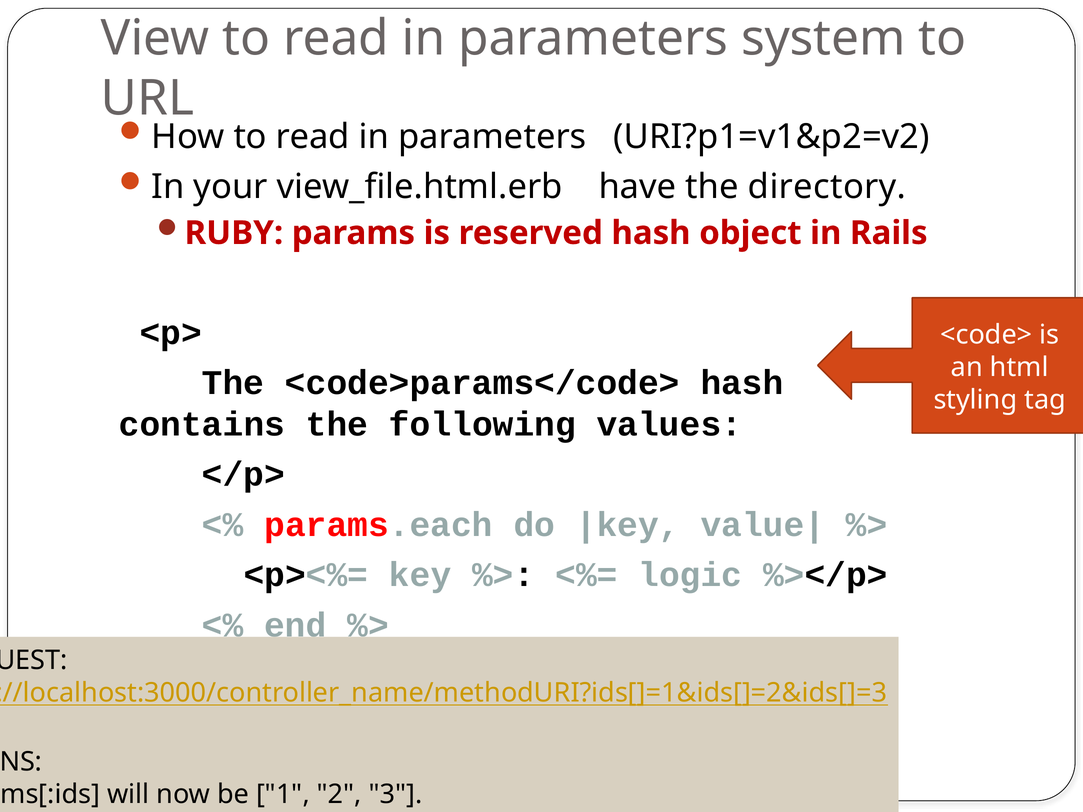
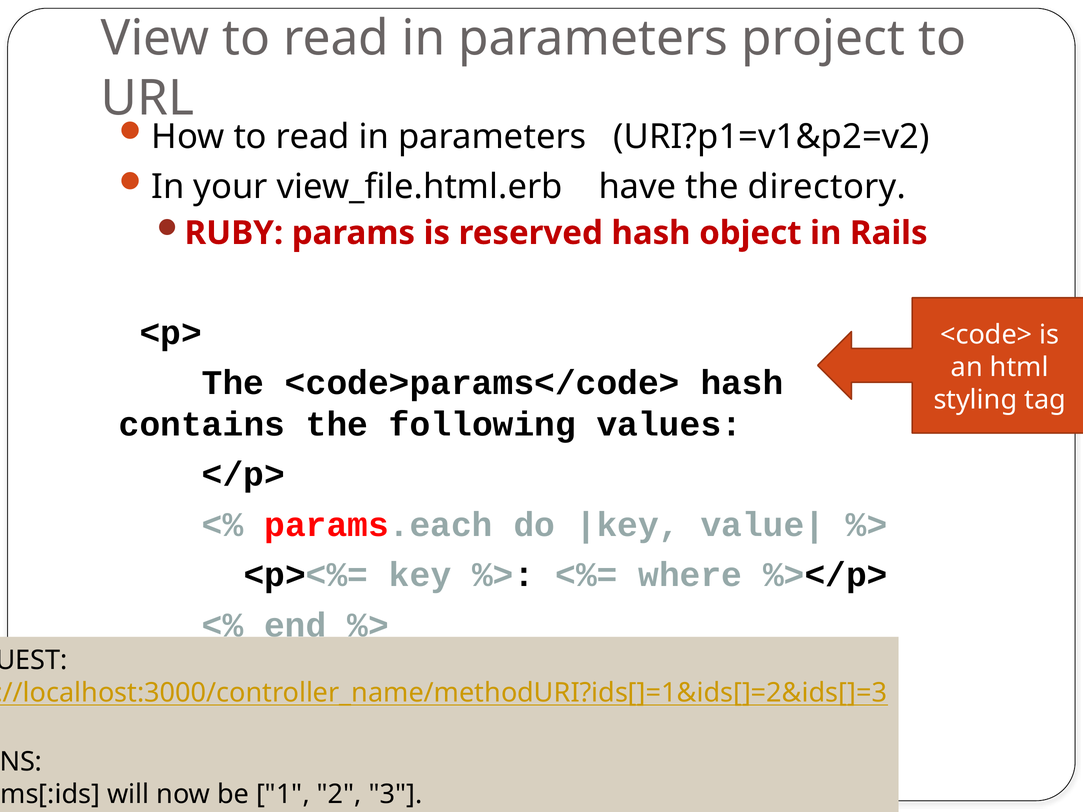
system: system -> project
logic: logic -> where
